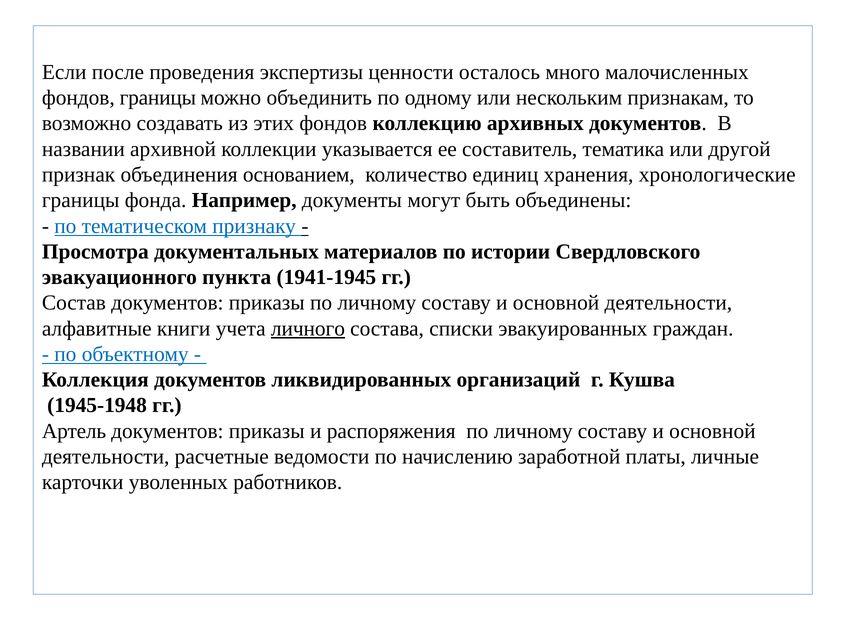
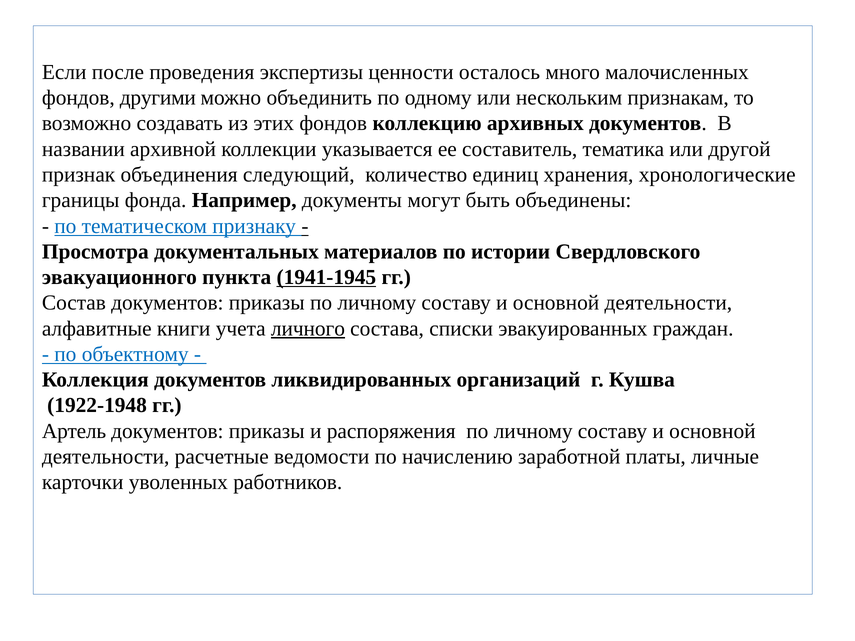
фондов границы: границы -> другими
основанием: основанием -> следующий
1941-1945 underline: none -> present
1945-1948: 1945-1948 -> 1922-1948
